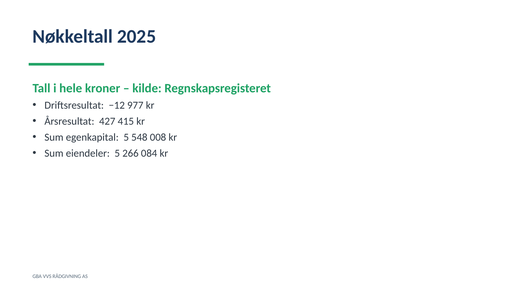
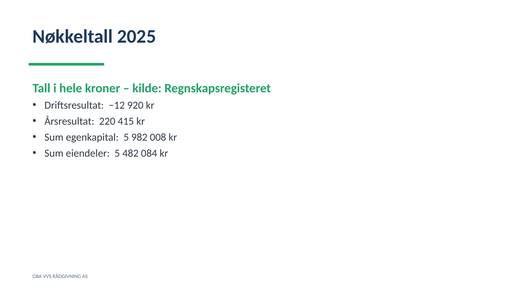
977: 977 -> 920
427: 427 -> 220
548: 548 -> 982
266: 266 -> 482
